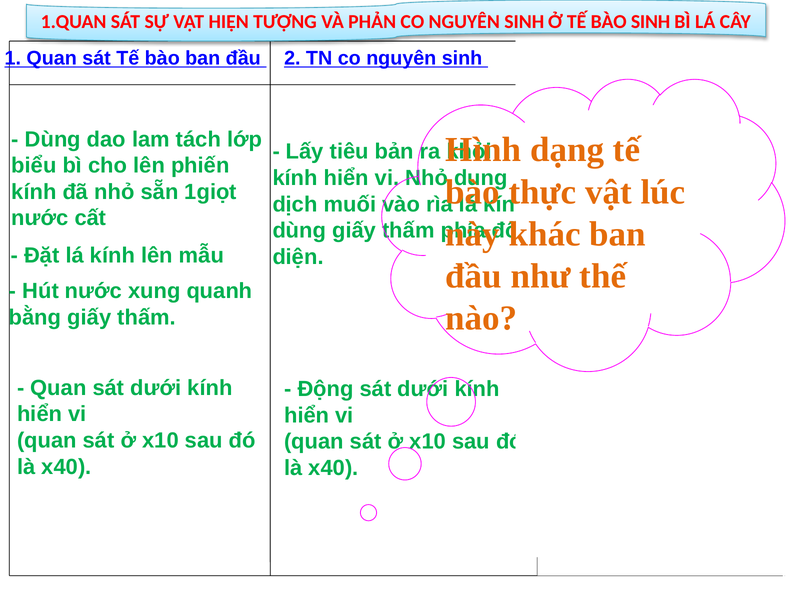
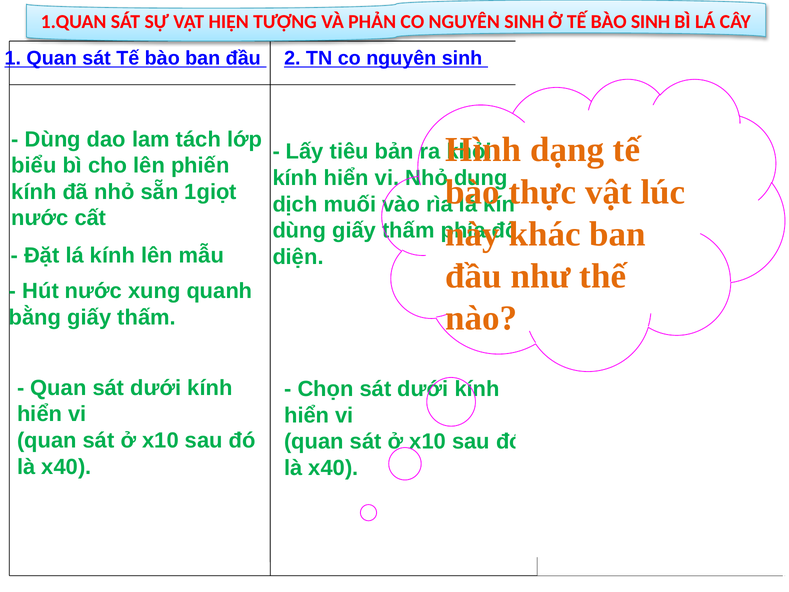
Động: Động -> Chọn
